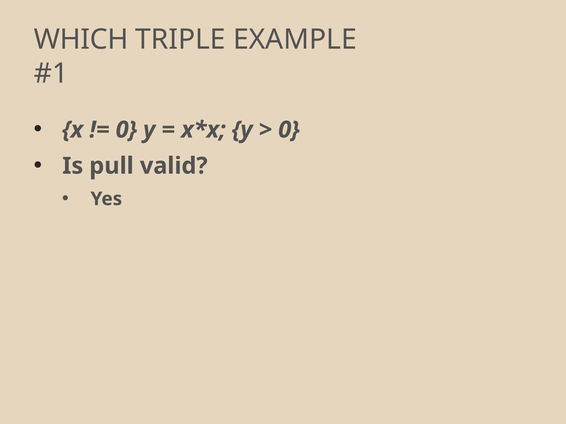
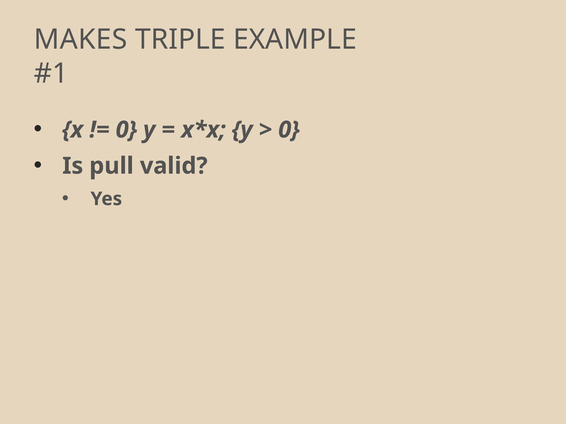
WHICH: WHICH -> MAKES
